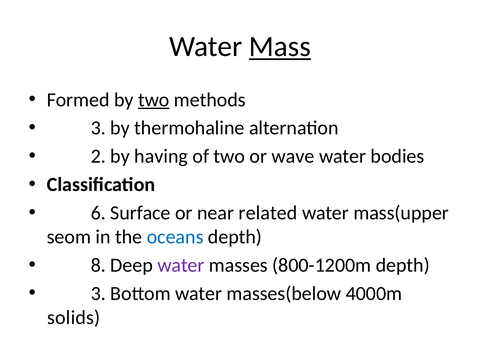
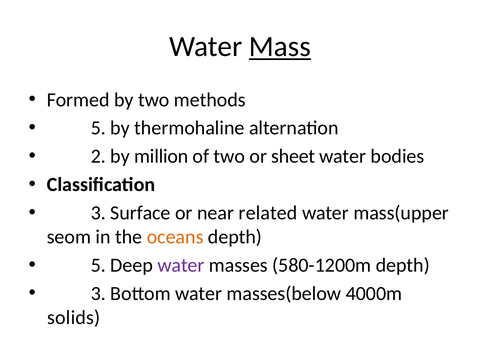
two at (154, 100) underline: present -> none
3 at (98, 128): 3 -> 5
having: having -> million
wave: wave -> sheet
6 at (98, 213): 6 -> 3
oceans colour: blue -> orange
8 at (98, 265): 8 -> 5
800-1200m: 800-1200m -> 580-1200m
